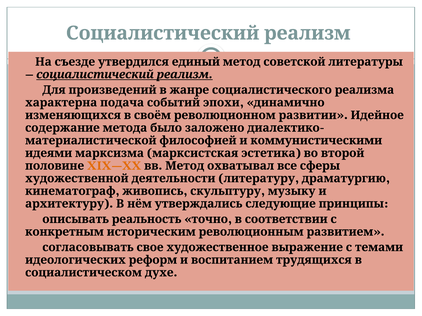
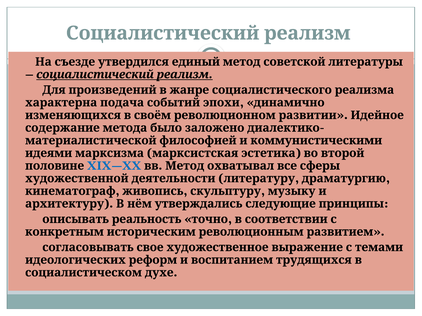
XIX—XX colour: orange -> blue
